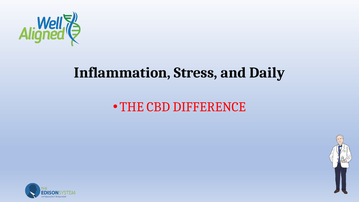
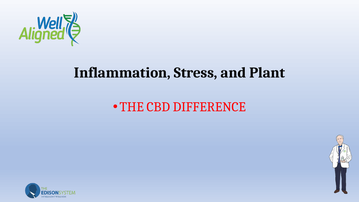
Daily: Daily -> Plant
